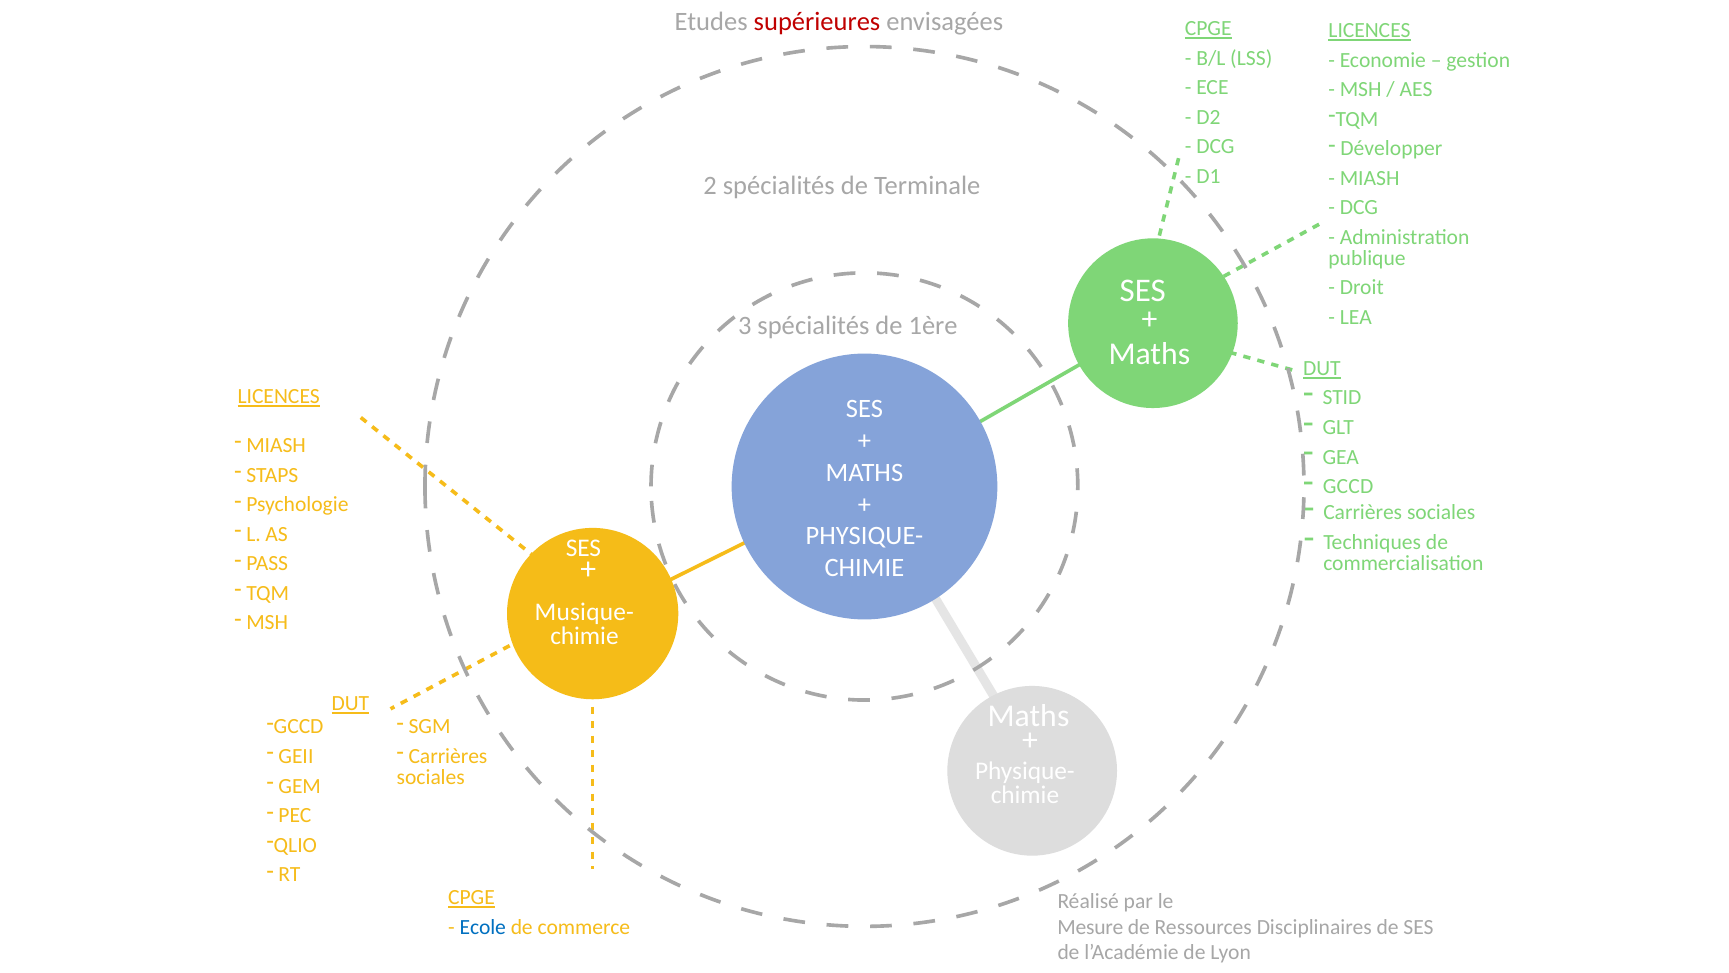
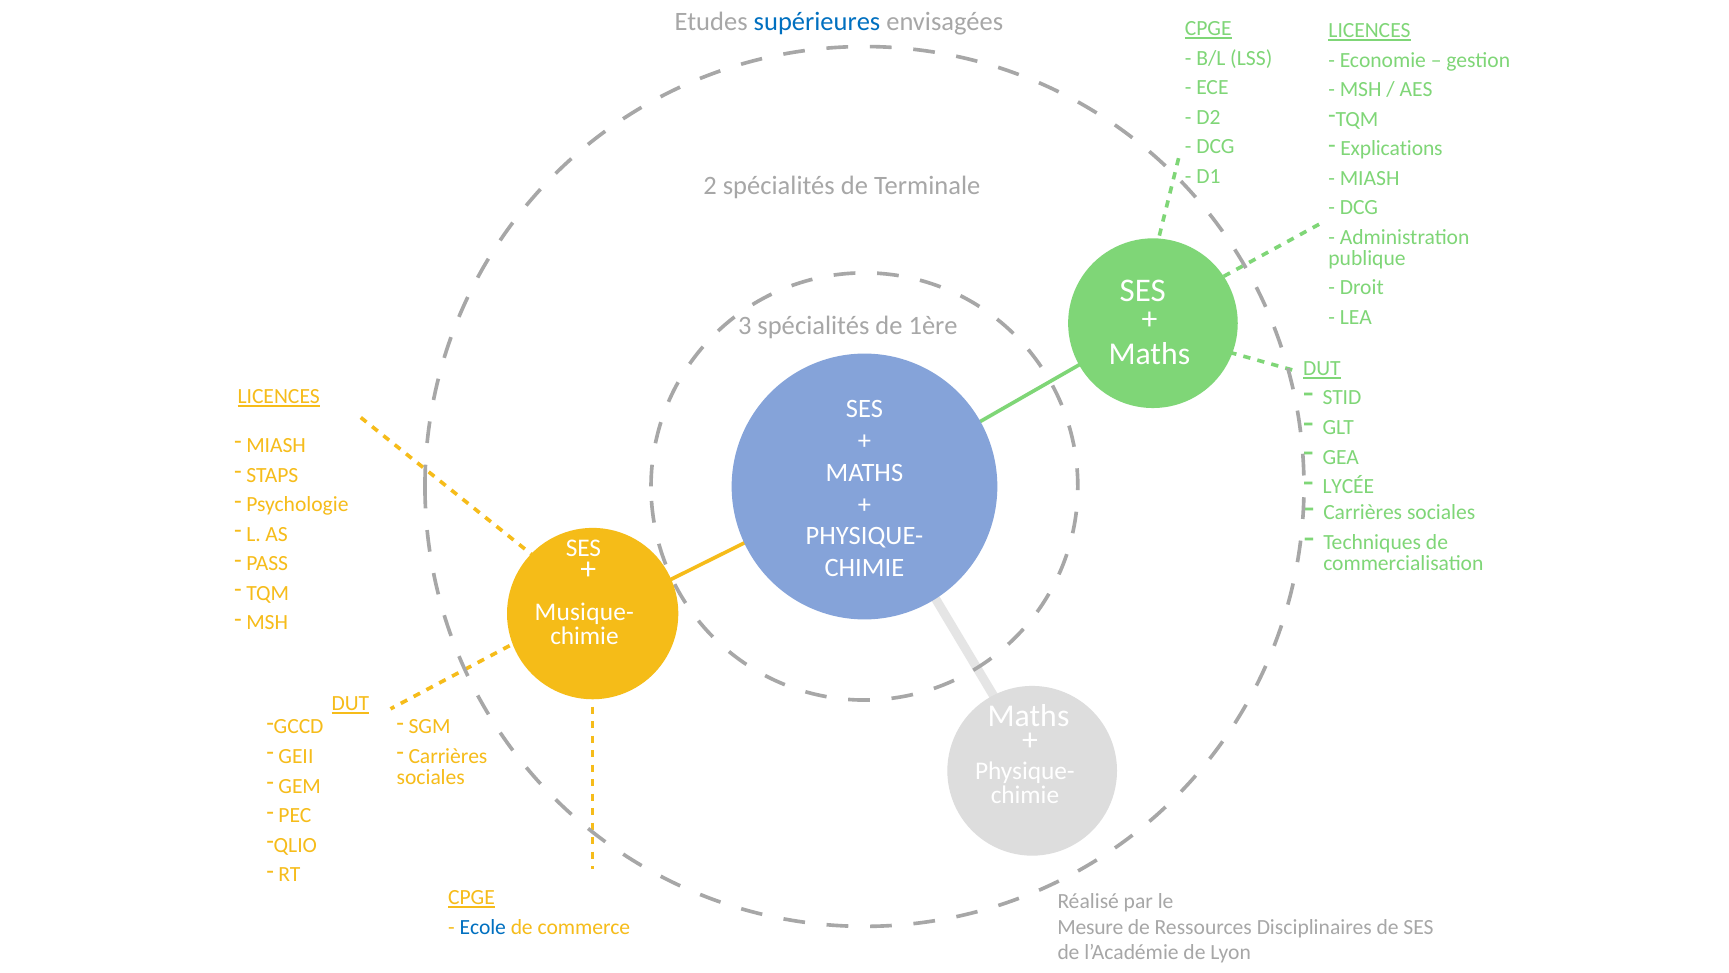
supérieures colour: red -> blue
Développer: Développer -> Explications
GCCD at (1348, 486): GCCD -> LYCÉE
